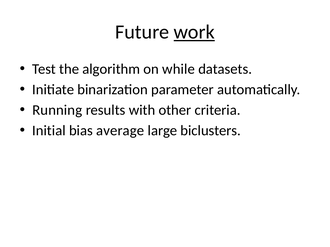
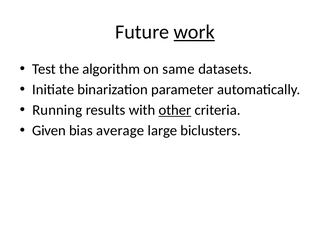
while: while -> same
other underline: none -> present
Initial: Initial -> Given
